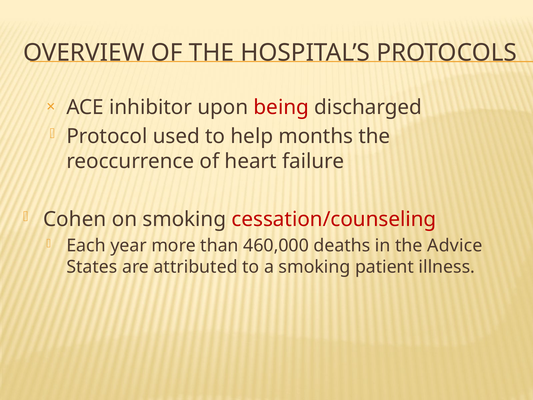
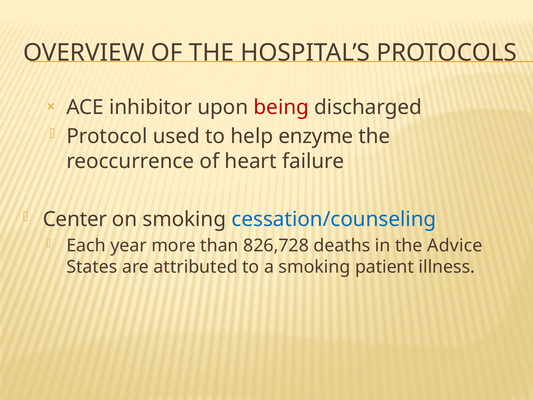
months: months -> enzyme
Cohen: Cohen -> Center
cessation/counseling colour: red -> blue
460,000: 460,000 -> 826,728
